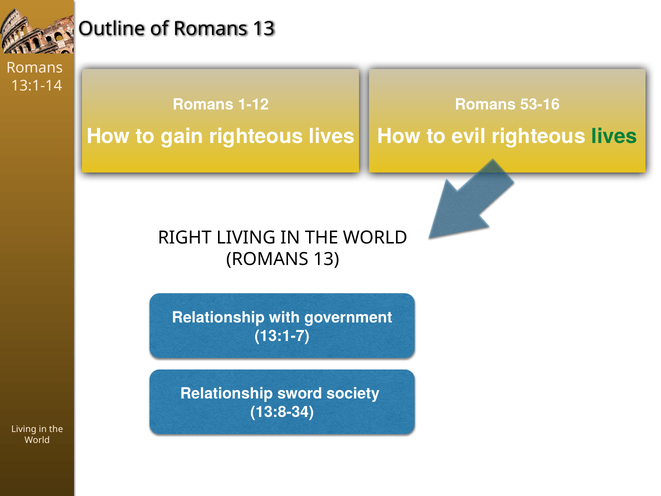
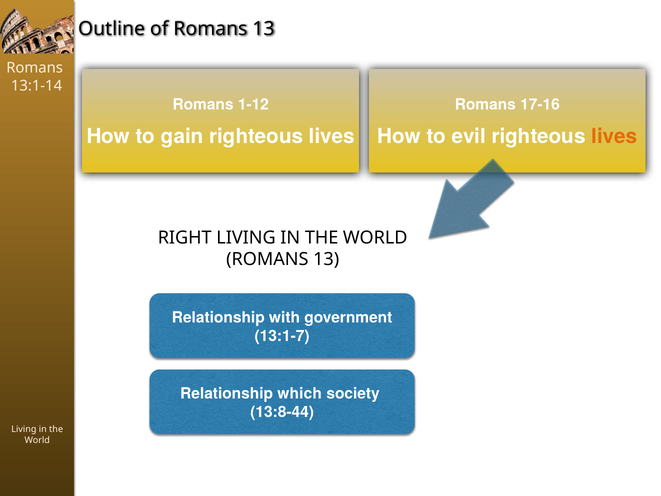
53-16: 53-16 -> 17-16
lives at (614, 136) colour: green -> orange
sword: sword -> which
13:8-34: 13:8-34 -> 13:8-44
